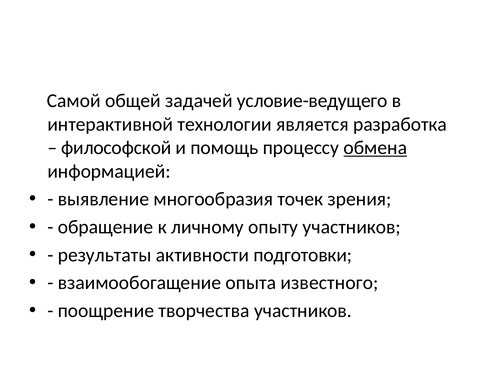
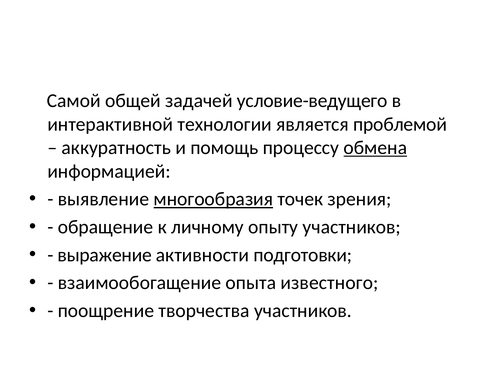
разработка: разработка -> проблемой
философской: философской -> аккуратность
многообразия underline: none -> present
результаты: результаты -> выражение
